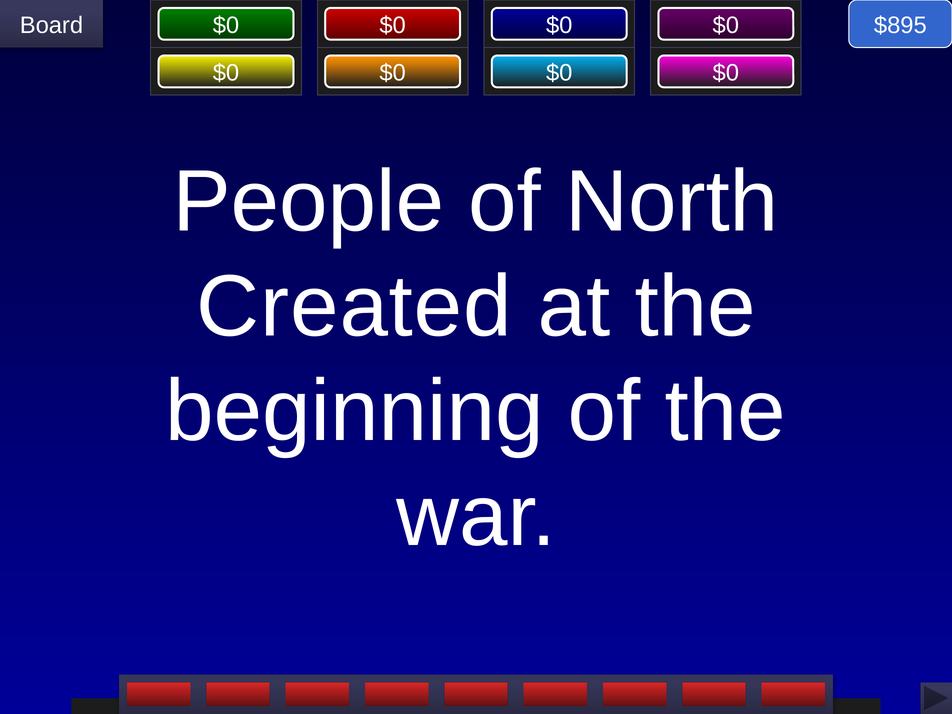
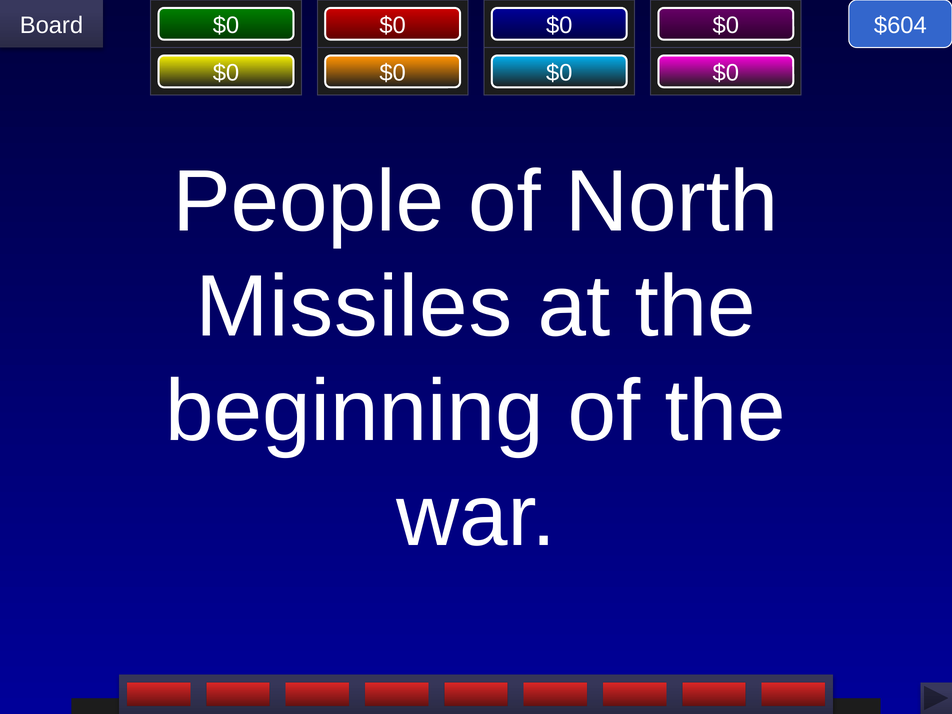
$895: $895 -> $604
Created: Created -> Missiles
